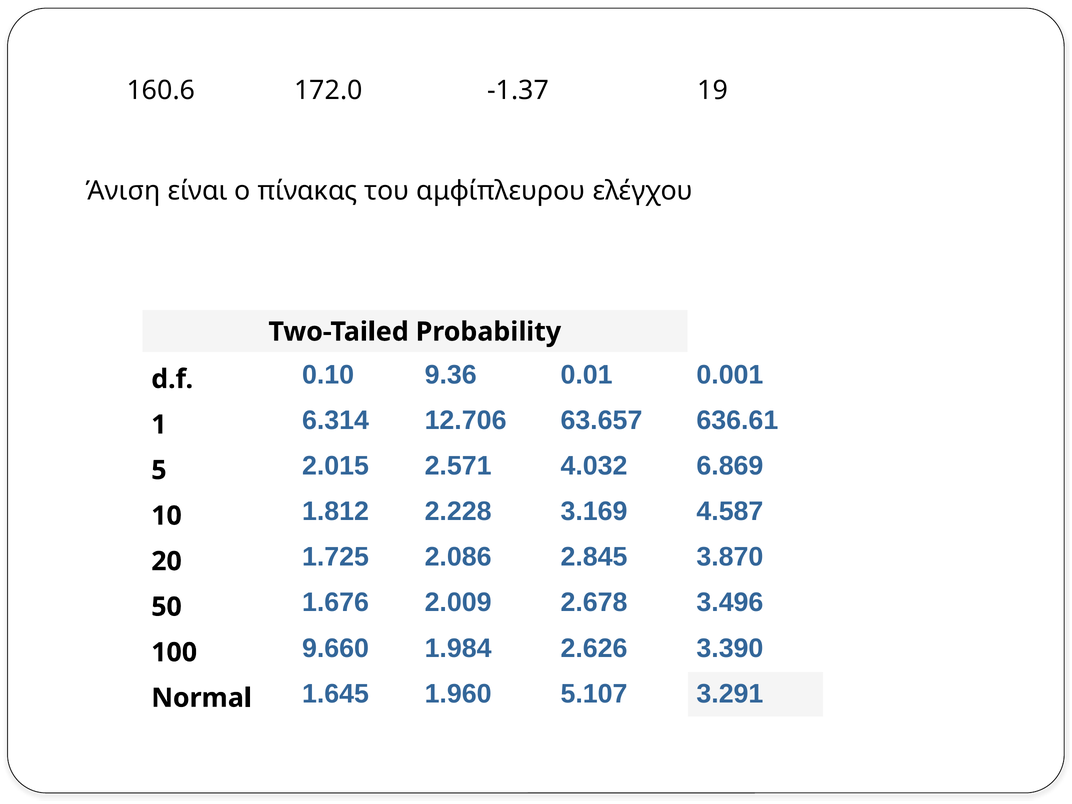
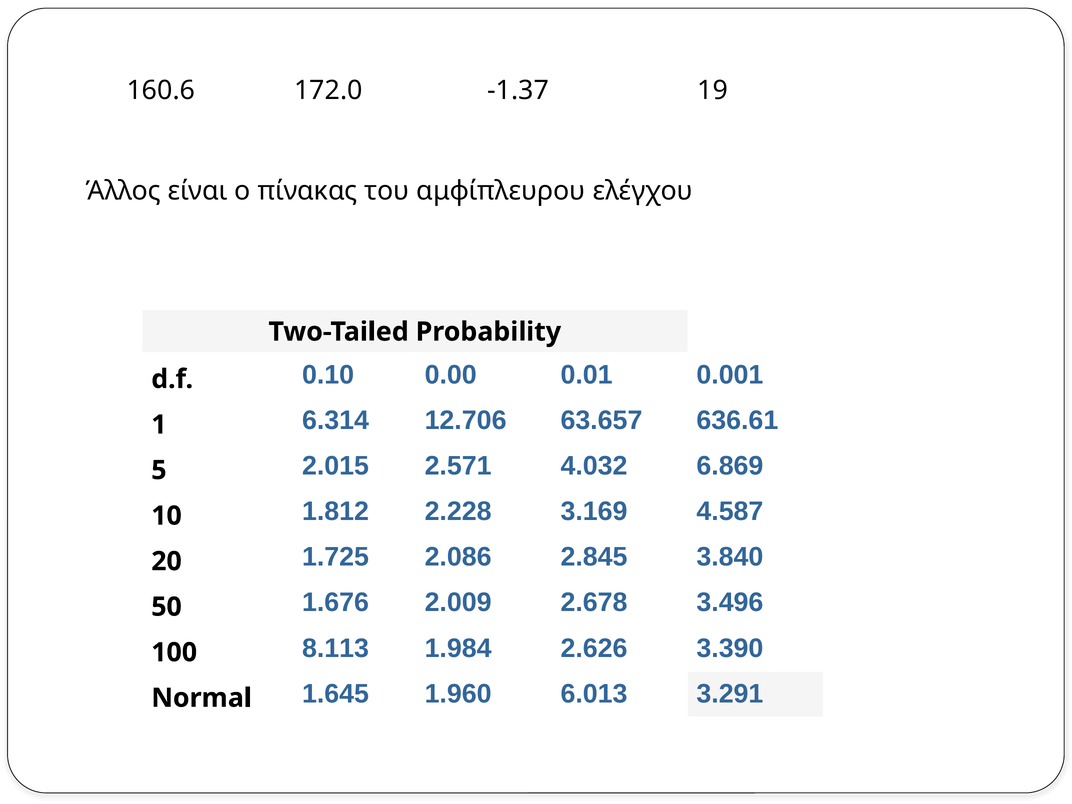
Άνιση: Άνιση -> Άλλος
9.36: 9.36 -> 0.00
3.870: 3.870 -> 3.840
9.660: 9.660 -> 8.113
5.107: 5.107 -> 6.013
